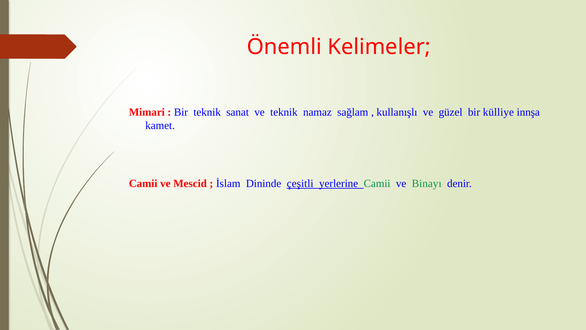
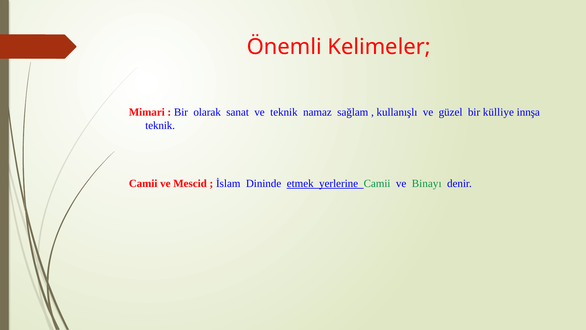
Bir teknik: teknik -> olarak
kamet at (160, 125): kamet -> teknik
çeşitli: çeşitli -> etmek
